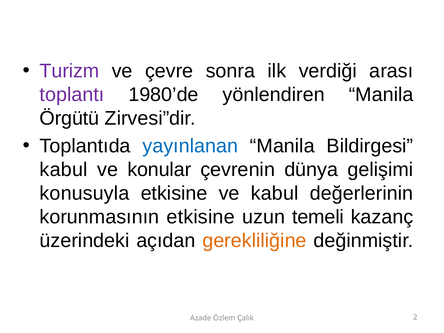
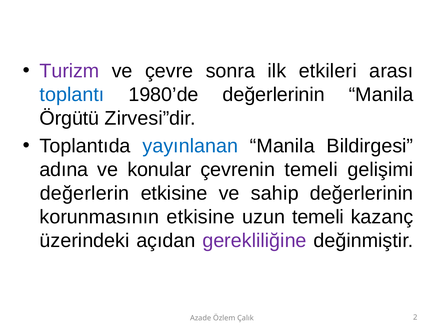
verdiği: verdiği -> etkileri
toplantı colour: purple -> blue
1980’de yönlendiren: yönlendiren -> değerlerinin
kabul at (64, 170): kabul -> adına
çevrenin dünya: dünya -> temeli
konusuyla: konusuyla -> değerlerin
ve kabul: kabul -> sahip
gerekliliğine colour: orange -> purple
